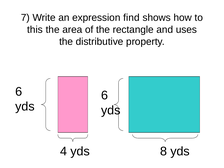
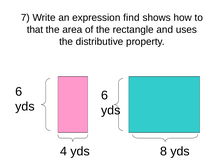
this: this -> that
